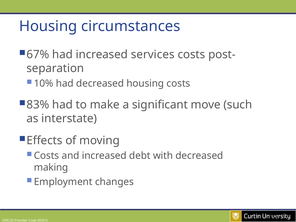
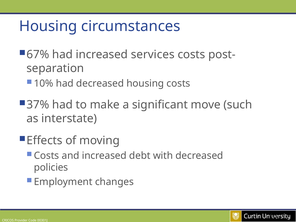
83%: 83% -> 37%
making: making -> policies
